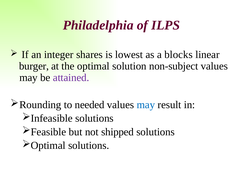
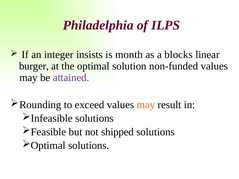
shares: shares -> insists
lowest: lowest -> month
non-subject: non-subject -> non-funded
needed: needed -> exceed
may at (146, 105) colour: blue -> orange
